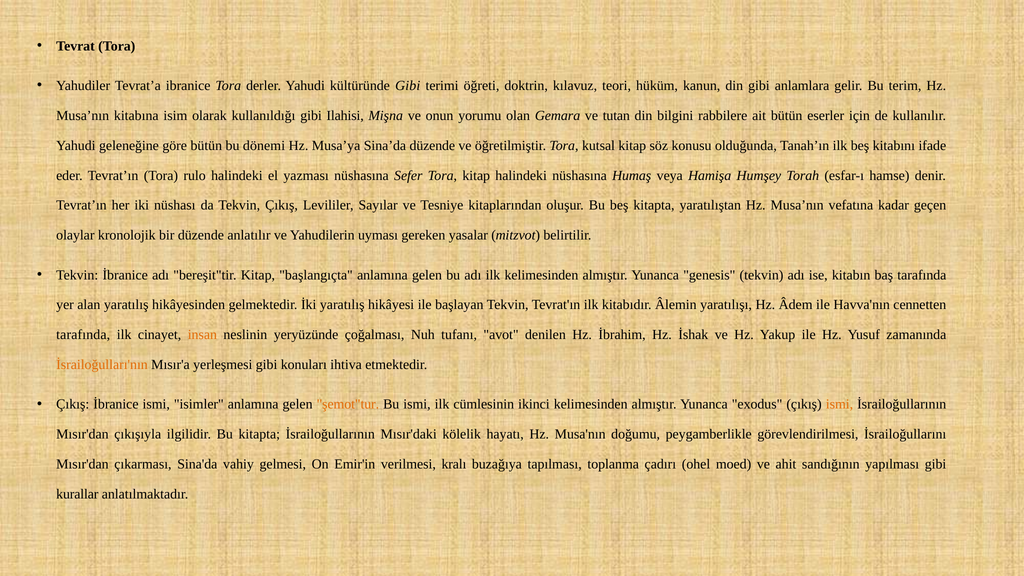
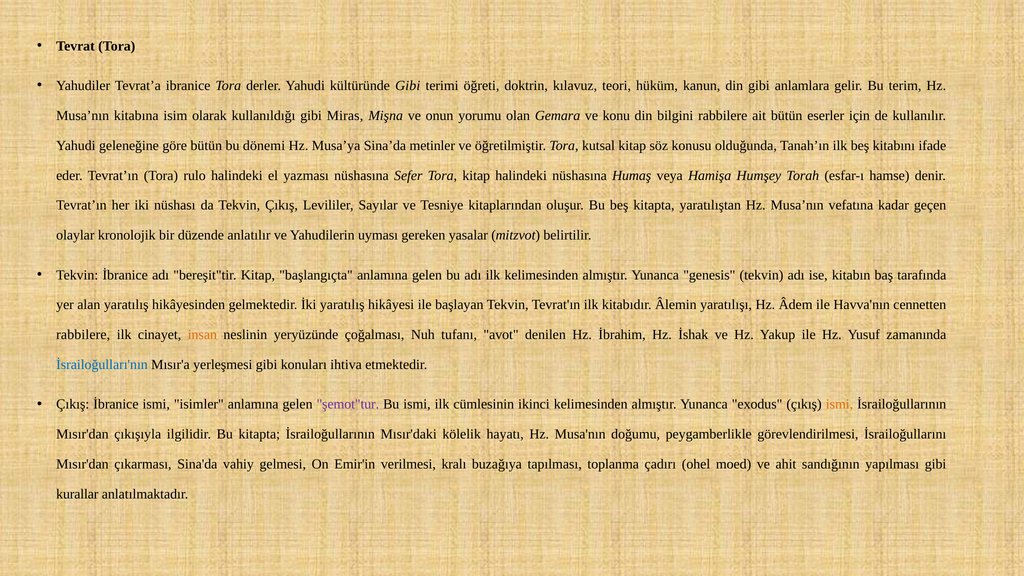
Ilahisi: Ilahisi -> Miras
tutan: tutan -> konu
Sina’da düzende: düzende -> metinler
tarafında at (83, 335): tarafında -> rabbilere
İsrailoğulları'nın colour: orange -> blue
şemot"tur colour: orange -> purple
